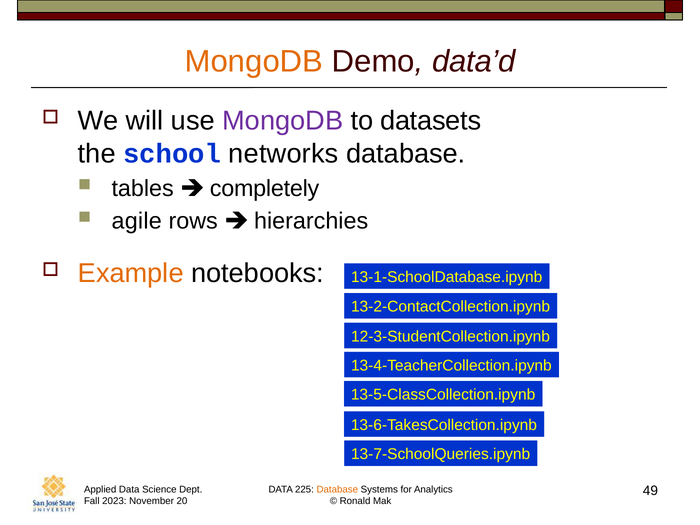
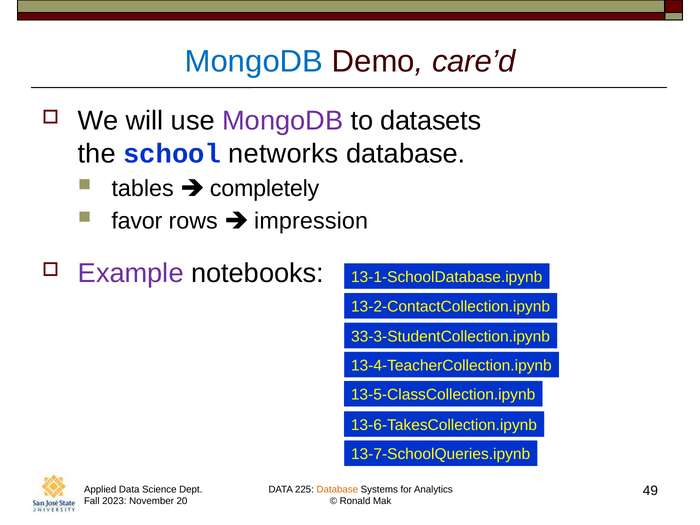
MongoDB at (254, 62) colour: orange -> blue
data’d: data’d -> care’d
agile: agile -> favor
hierarchies: hierarchies -> impression
Example colour: orange -> purple
12-3-StudentCollection.ipynb: 12-3-StudentCollection.ipynb -> 33-3-StudentCollection.ipynb
